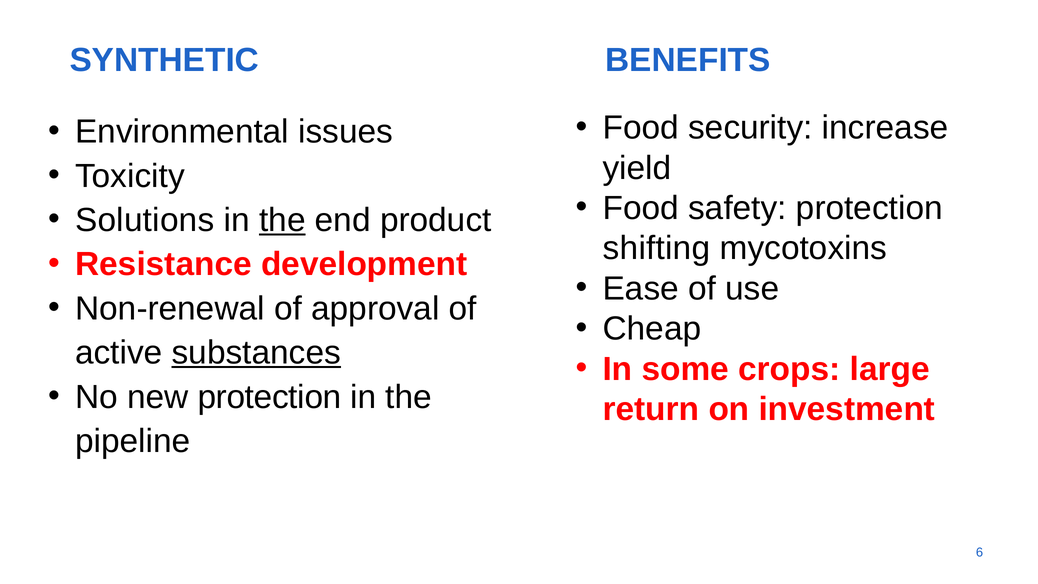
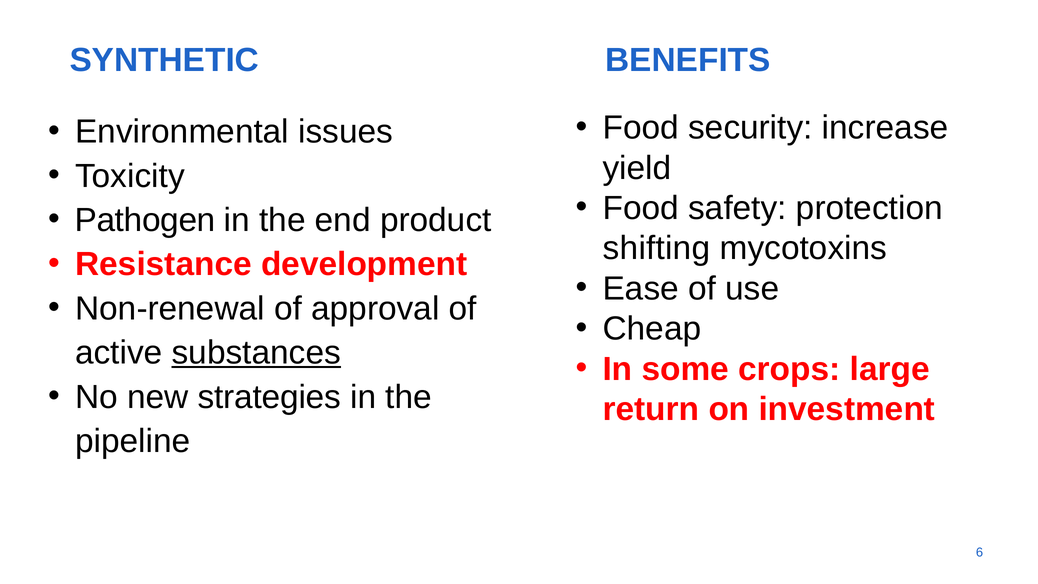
Solutions: Solutions -> Pathogen
the at (282, 220) underline: present -> none
new protection: protection -> strategies
